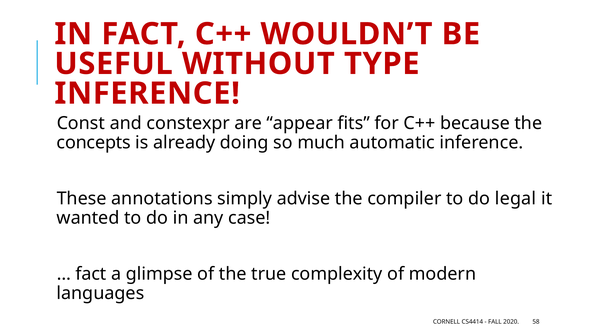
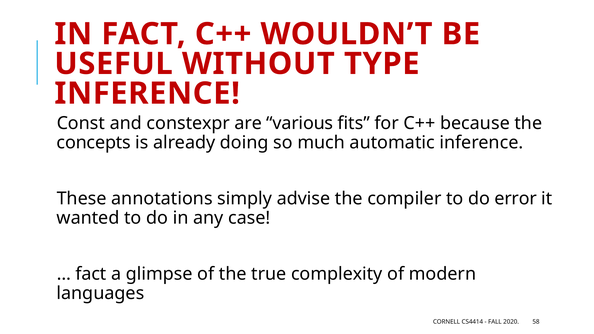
appear: appear -> various
legal: legal -> error
